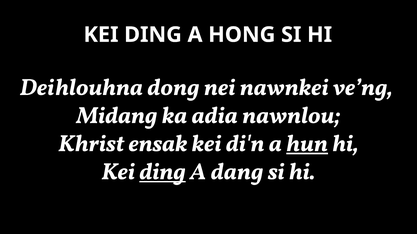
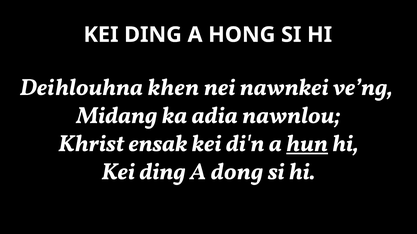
dong: dong -> khen
ding at (162, 172) underline: present -> none
dang: dang -> dong
